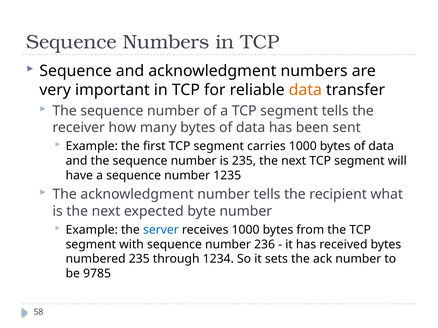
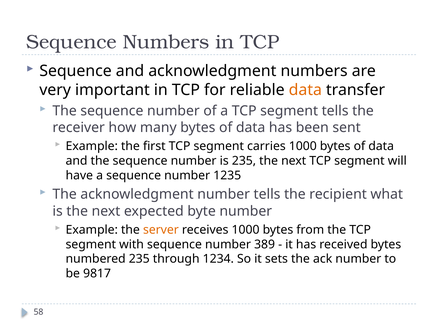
server colour: blue -> orange
236: 236 -> 389
9785: 9785 -> 9817
